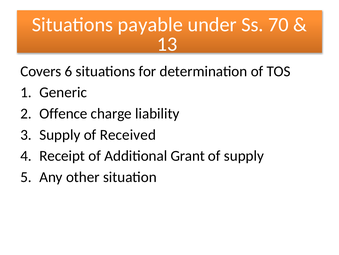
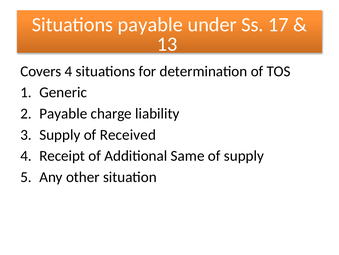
70: 70 -> 17
Covers 6: 6 -> 4
Offence at (63, 113): Offence -> Payable
Grant: Grant -> Same
